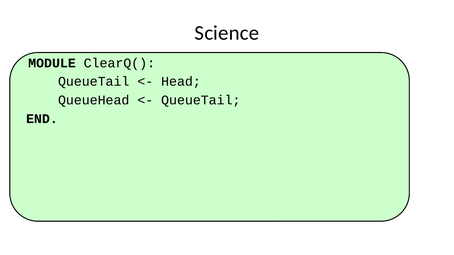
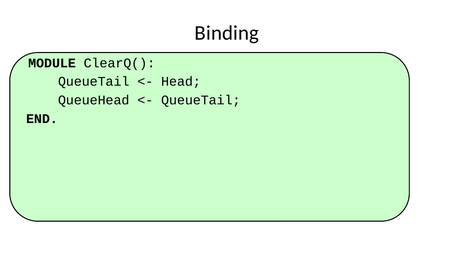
Science: Science -> Binding
